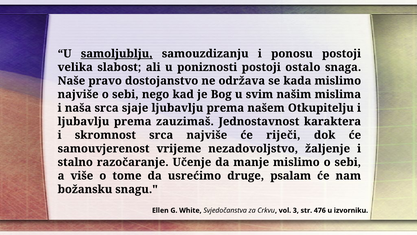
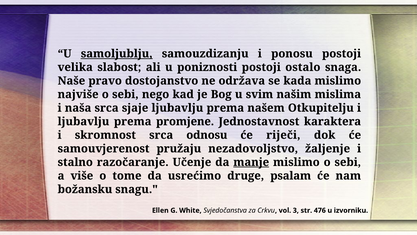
zauzimaš: zauzimaš -> promjene
srca najviše: najviše -> odnosu
vrijeme: vrijeme -> pružaju
manje underline: none -> present
